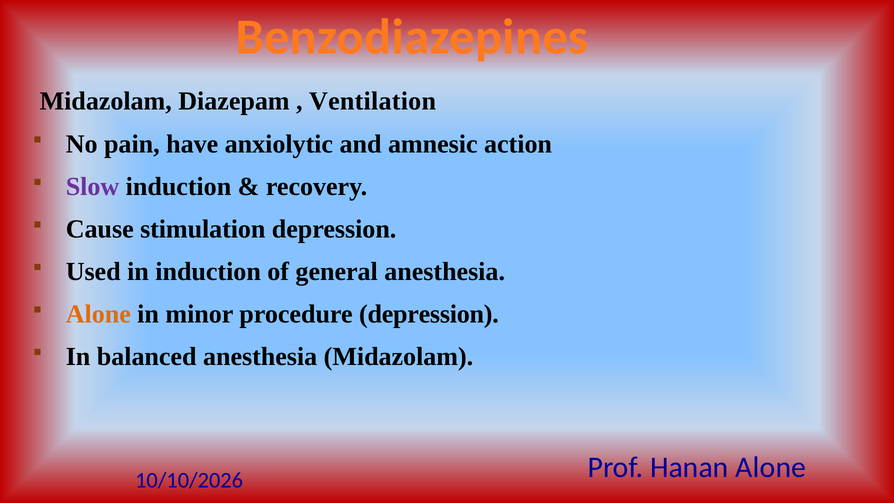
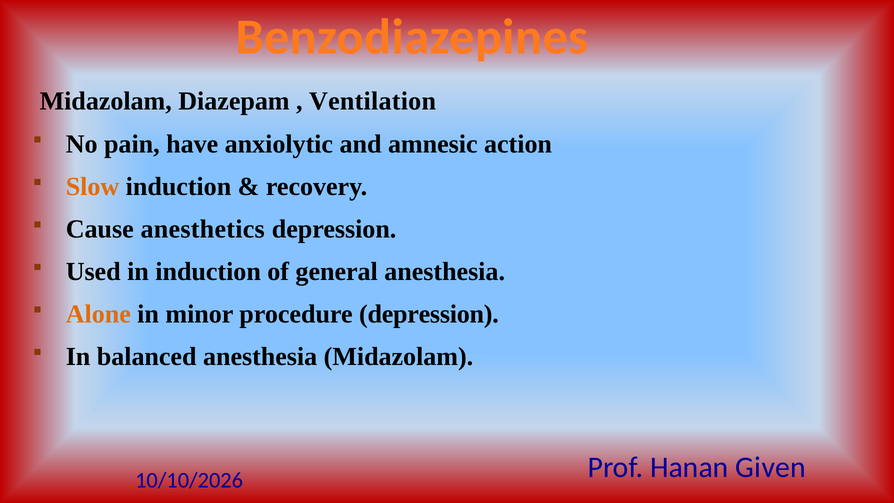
Slow colour: purple -> orange
stimulation: stimulation -> anesthetics
Hanan Alone: Alone -> Given
